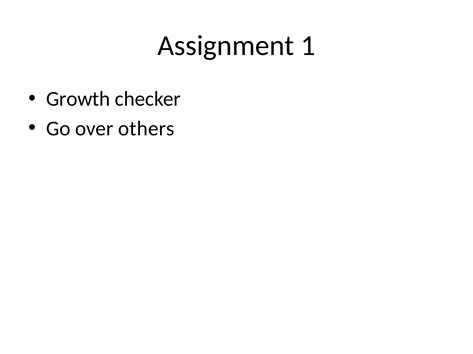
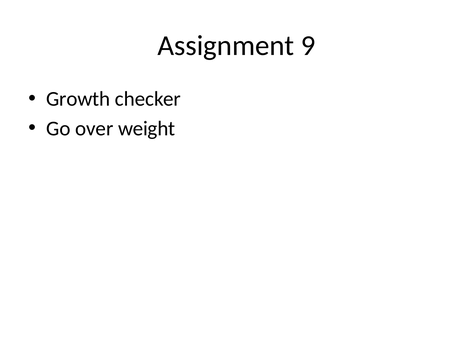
1: 1 -> 9
others: others -> weight
